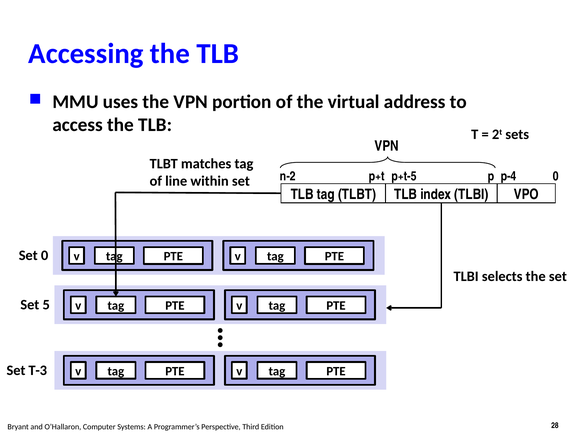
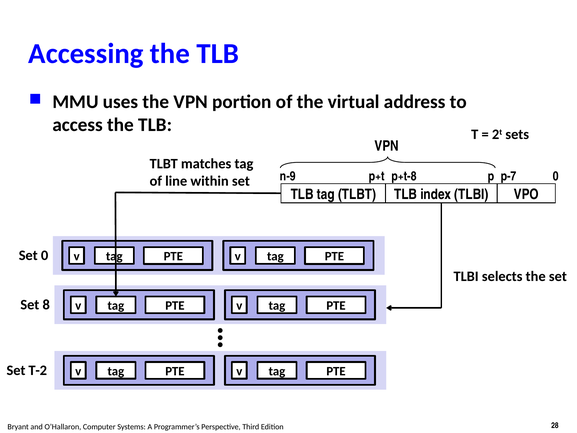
n-2: n-2 -> n-9
p+t-5: p+t-5 -> p+t-8
p-4: p-4 -> p-7
5: 5 -> 8
T-3: T-3 -> T-2
